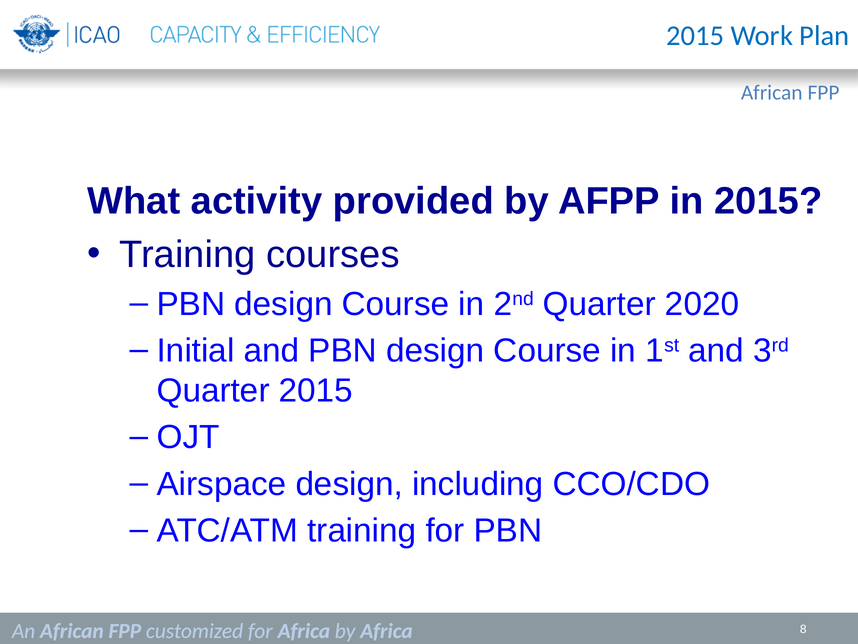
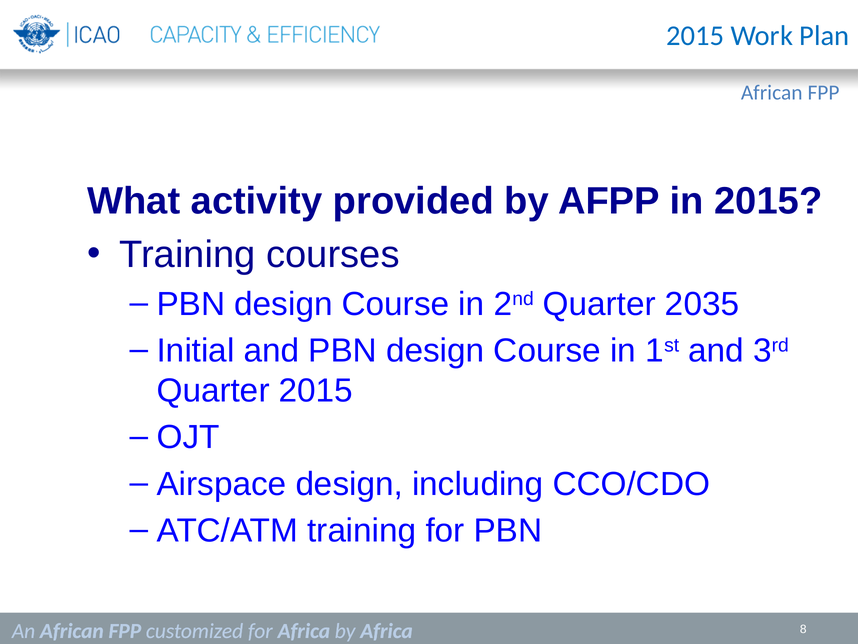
2020: 2020 -> 2035
